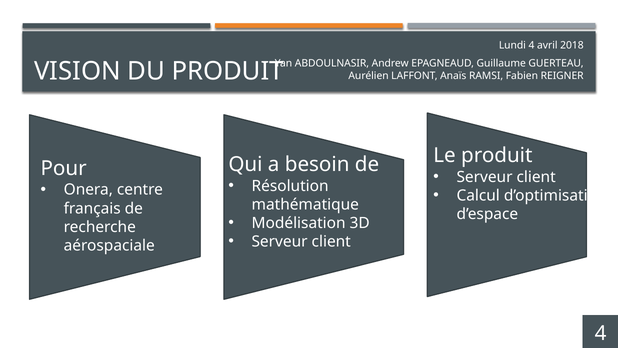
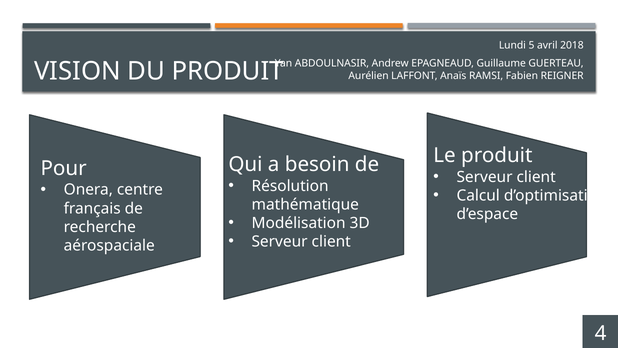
Lundi 4: 4 -> 5
